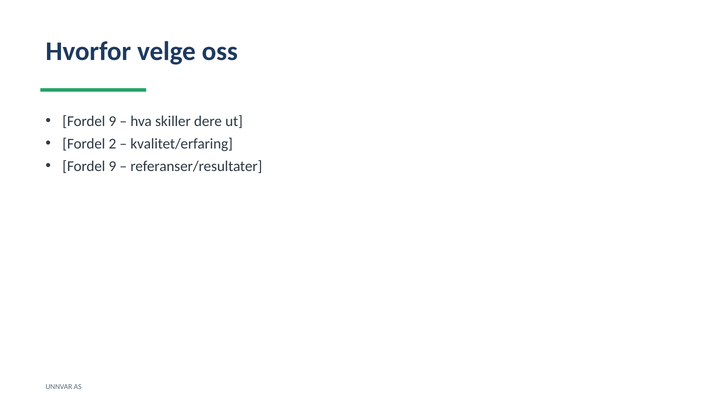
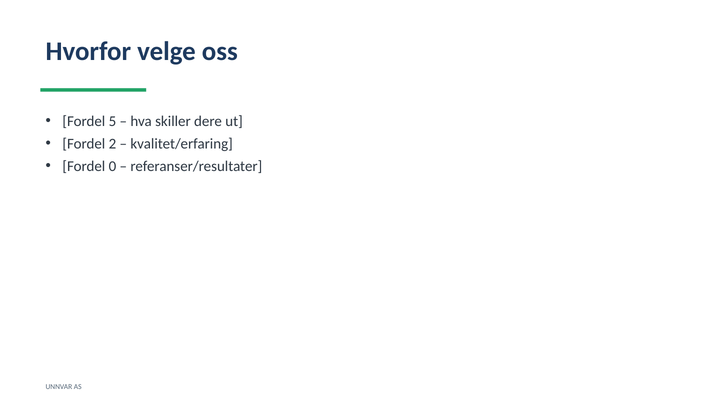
9 at (112, 121): 9 -> 5
9 at (112, 166): 9 -> 0
